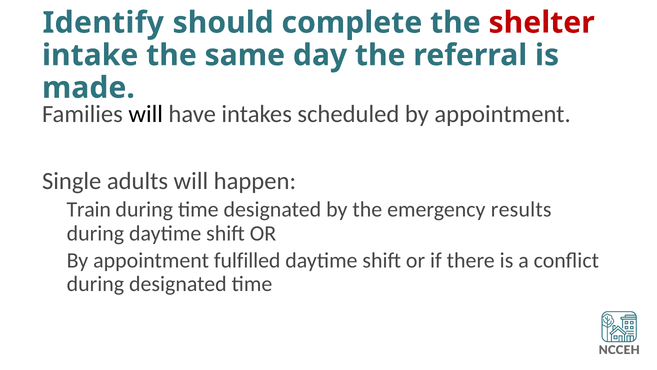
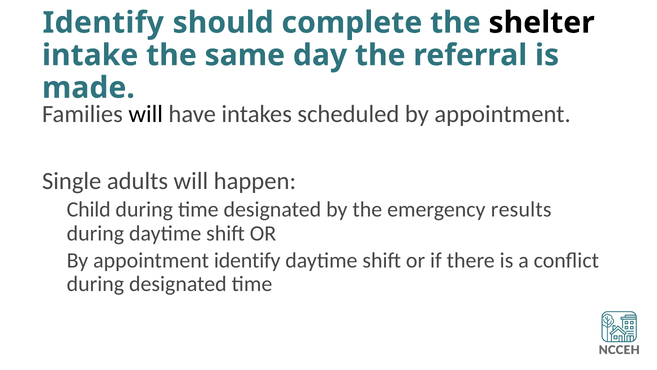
shelter colour: red -> black
Train: Train -> Child
appointment fulfilled: fulfilled -> identify
